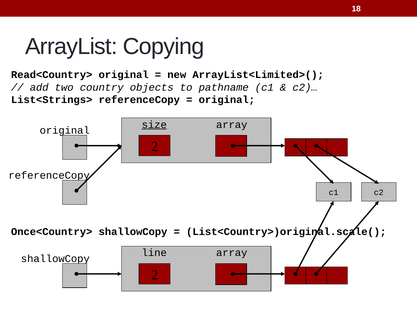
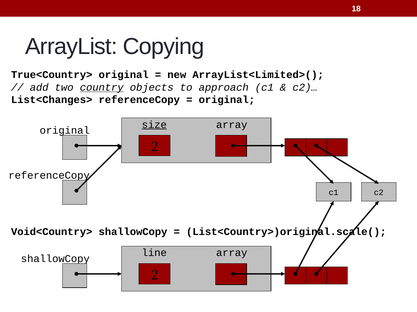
Read<Country>: Read<Country> -> True<Country>
country underline: none -> present
pathname: pathname -> approach
List<Strings>: List<Strings> -> List<Changes>
Once<Country>: Once<Country> -> Void<Country>
